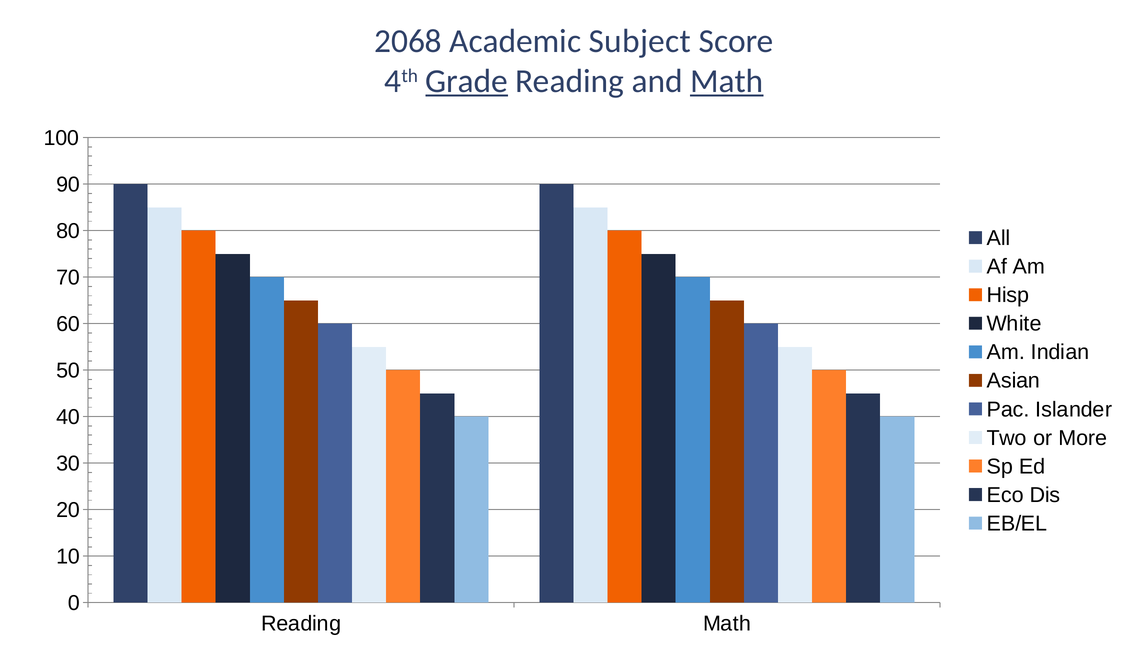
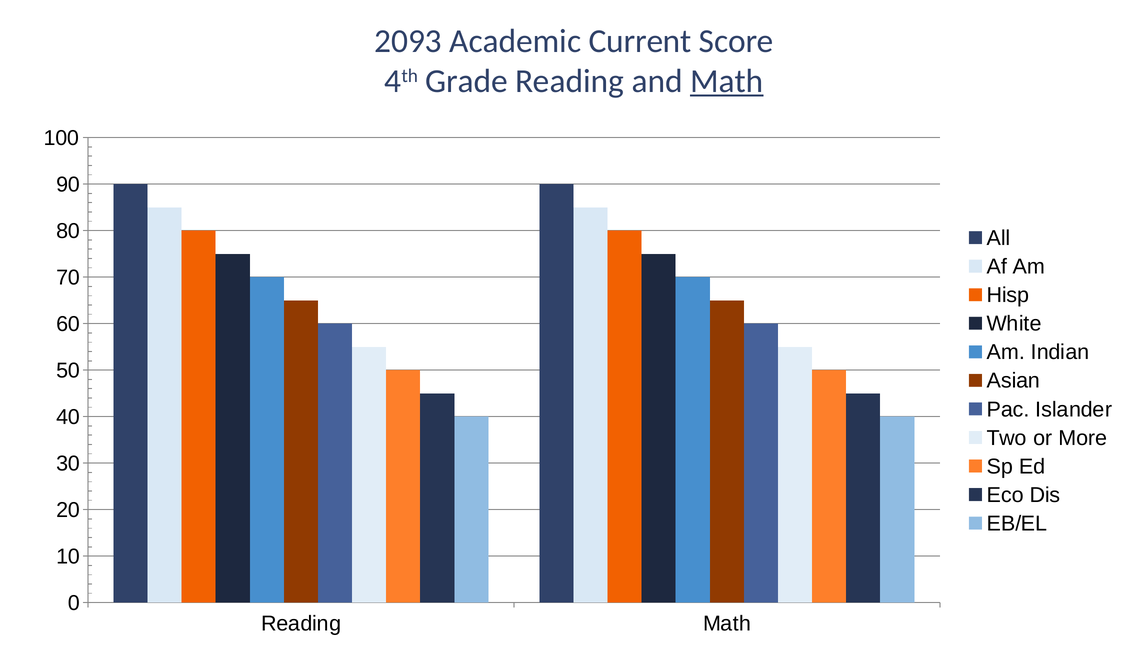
2068: 2068 -> 2093
Subject: Subject -> Current
Grade underline: present -> none
